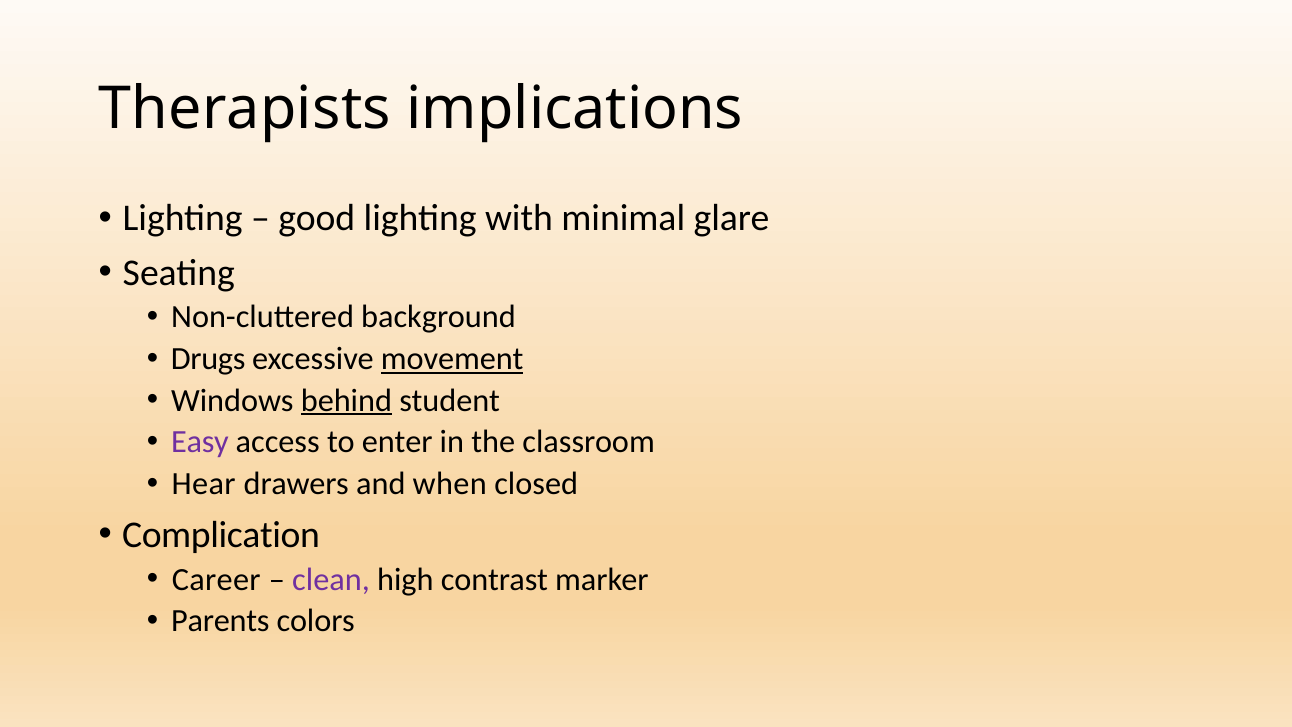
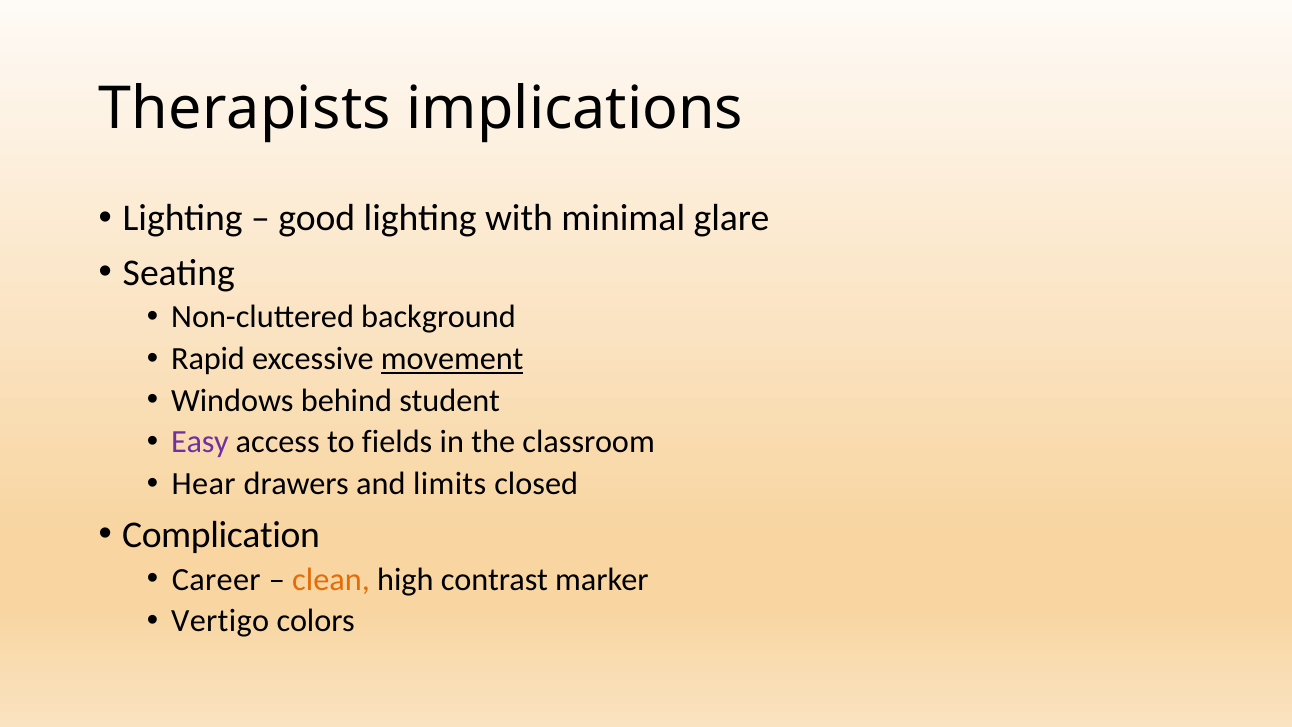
Drugs: Drugs -> Rapid
behind underline: present -> none
enter: enter -> fields
when: when -> limits
clean colour: purple -> orange
Parents: Parents -> Vertigo
